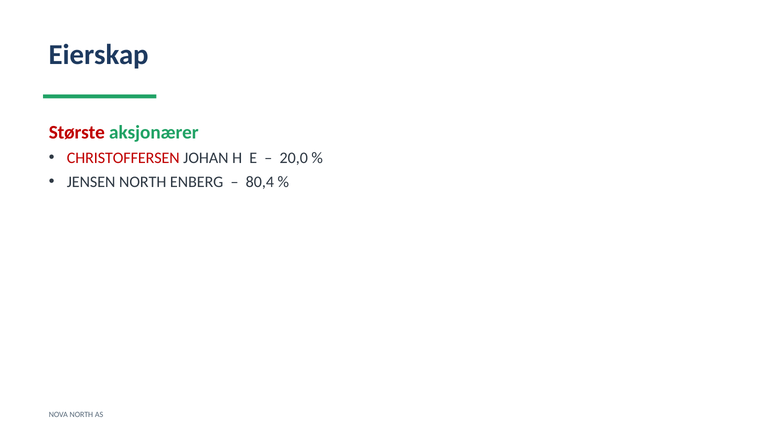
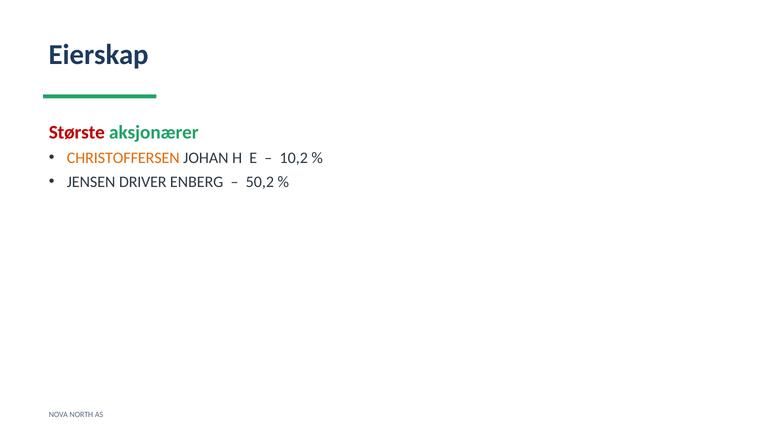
CHRISTOFFERSEN colour: red -> orange
20,0: 20,0 -> 10,2
JENSEN NORTH: NORTH -> DRIVER
80,4: 80,4 -> 50,2
